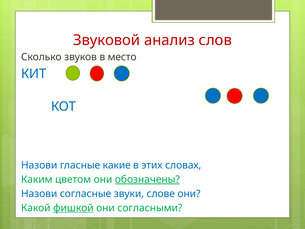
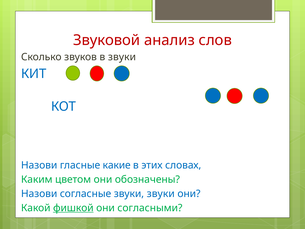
в место: место -> звуки
обозначены underline: present -> none
звуки слове: слове -> звуки
